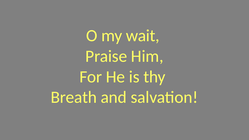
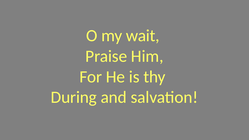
Breath: Breath -> During
